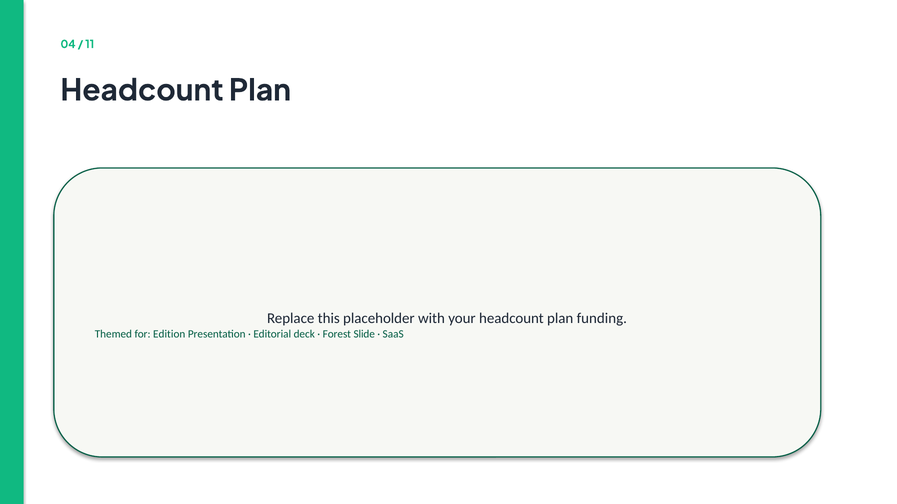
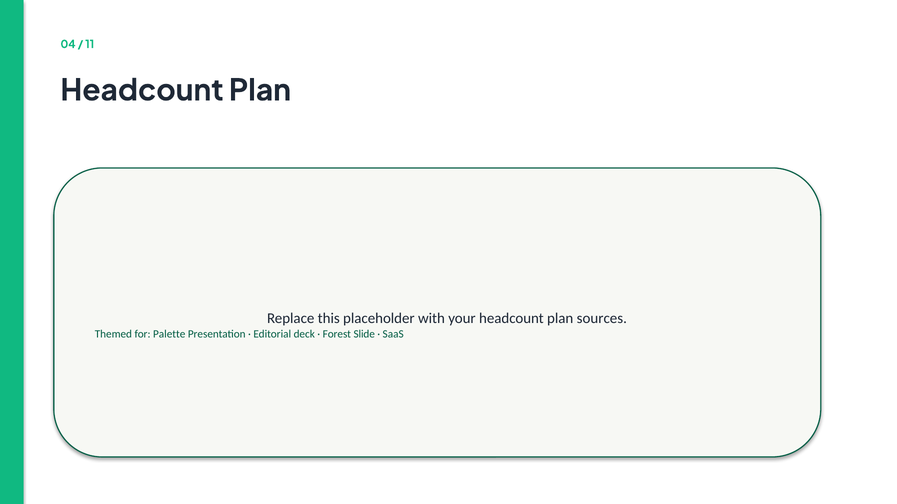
funding: funding -> sources
Edition: Edition -> Palette
